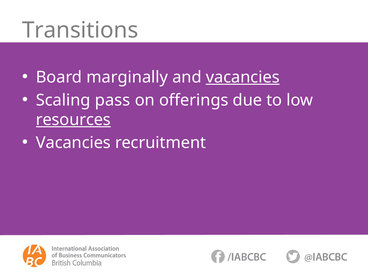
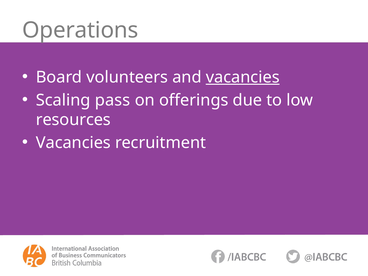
Transitions: Transitions -> Operations
marginally: marginally -> volunteers
resources underline: present -> none
